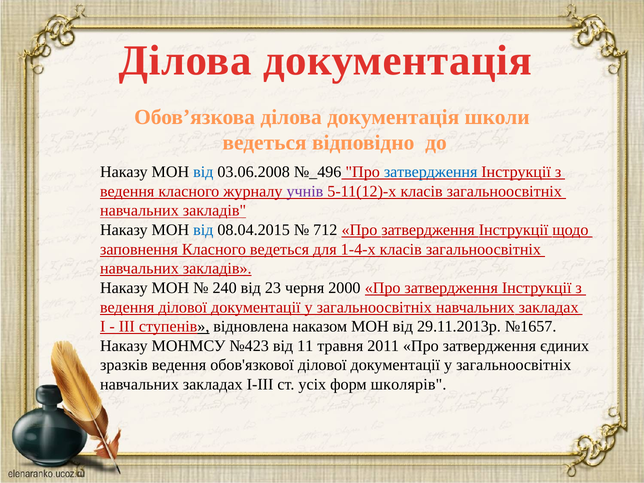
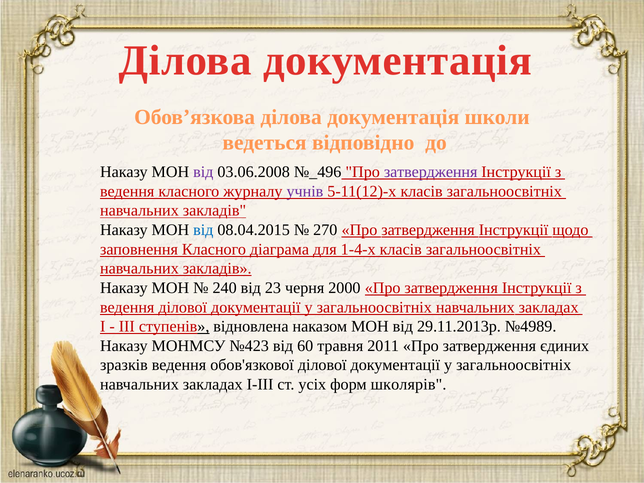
від at (203, 172) colour: blue -> purple
затвердження at (431, 172) colour: blue -> purple
712: 712 -> 270
Класного ведеться: ведеться -> діаграма
№1657: №1657 -> №4989
11: 11 -> 60
